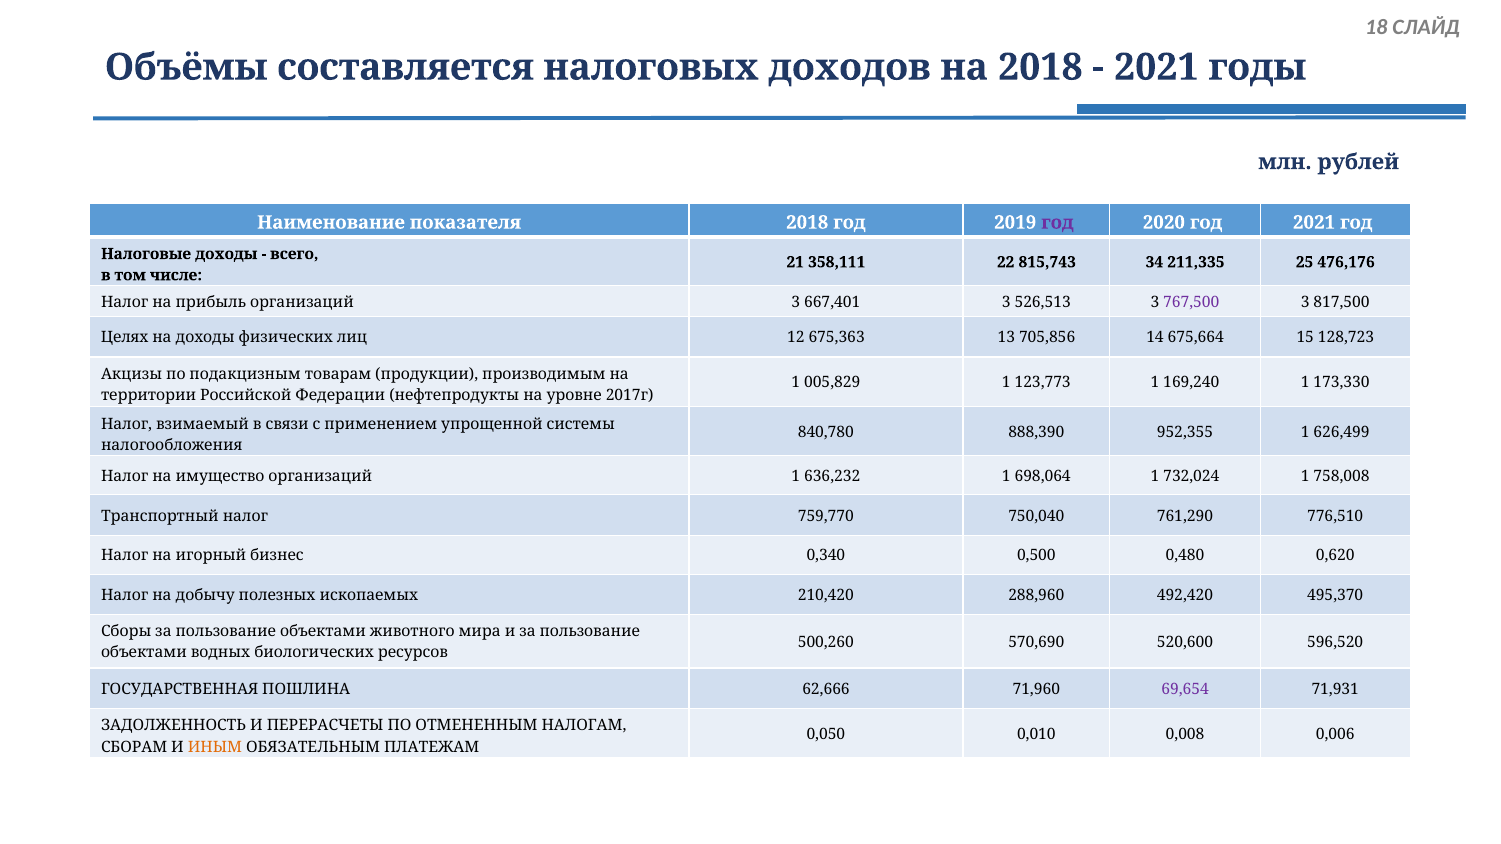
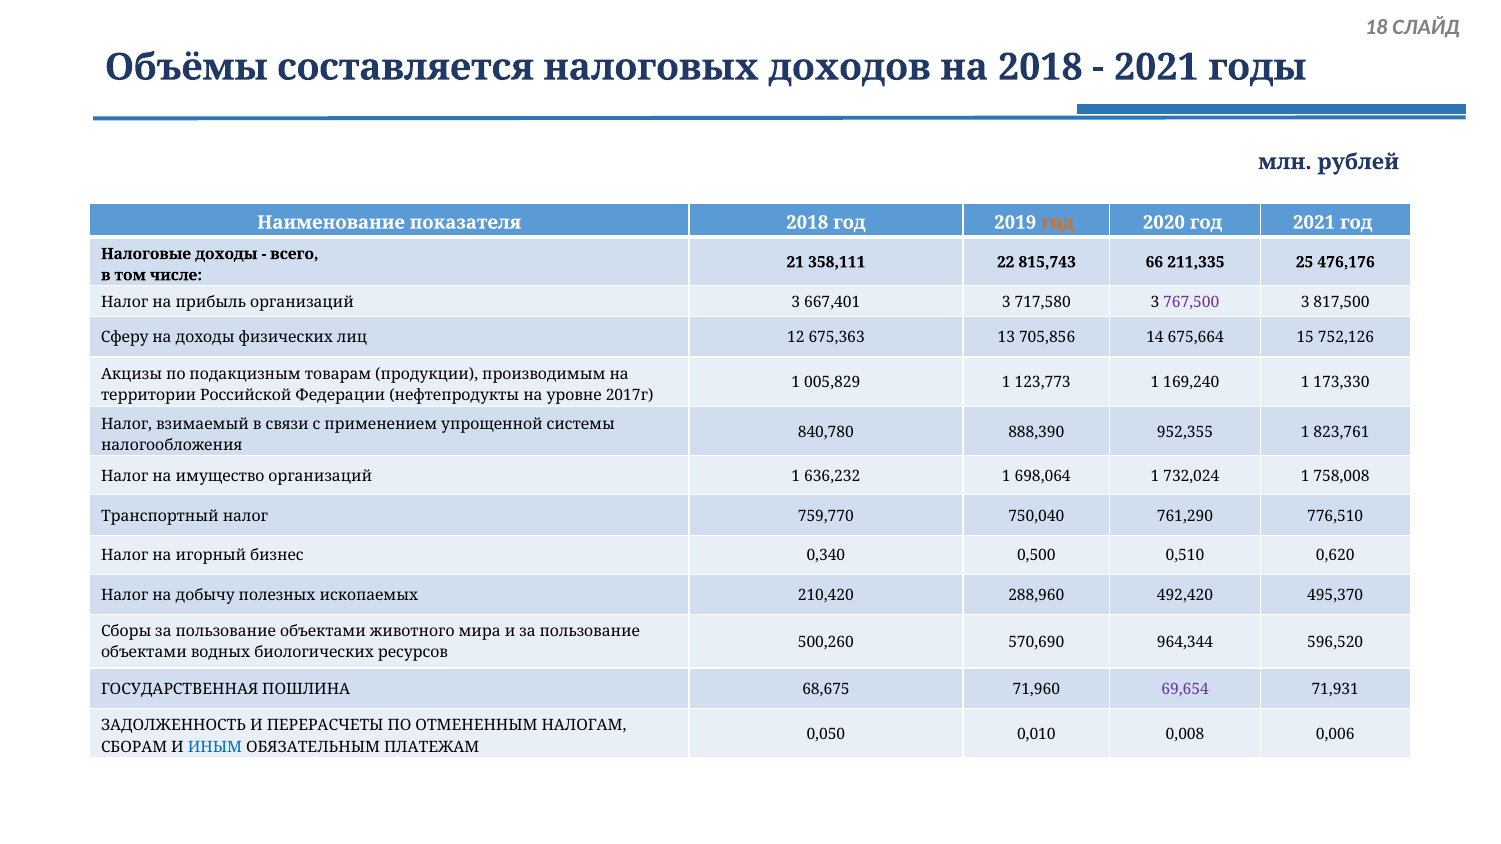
год at (1057, 223) colour: purple -> orange
34: 34 -> 66
526,513: 526,513 -> 717,580
Целях: Целях -> Сферу
128,723: 128,723 -> 752,126
626,499: 626,499 -> 823,761
0,480: 0,480 -> 0,510
520,600: 520,600 -> 964,344
62,666: 62,666 -> 68,675
ИНЫМ colour: orange -> blue
